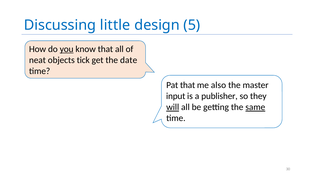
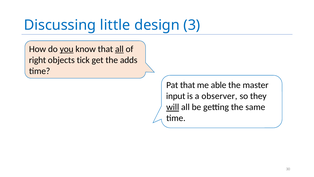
5: 5 -> 3
all at (119, 49) underline: none -> present
neat: neat -> right
date: date -> adds
also: also -> able
publisher: publisher -> observer
same underline: present -> none
